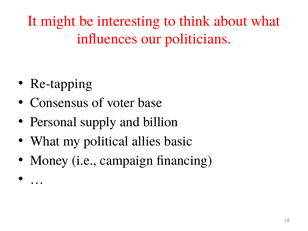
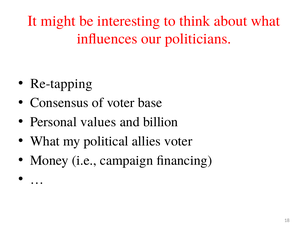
supply: supply -> values
allies basic: basic -> voter
